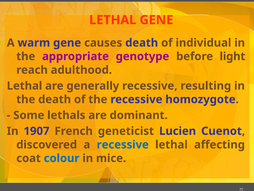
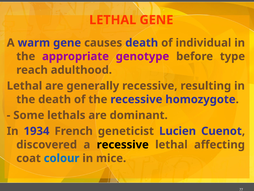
light: light -> type
1907: 1907 -> 1934
recessive at (123, 144) colour: blue -> black
